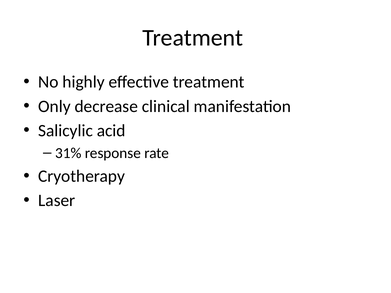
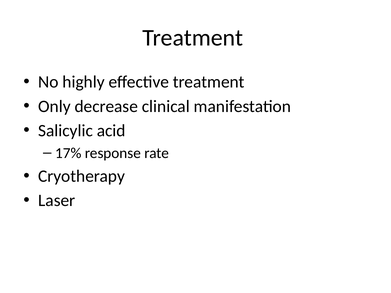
31%: 31% -> 17%
